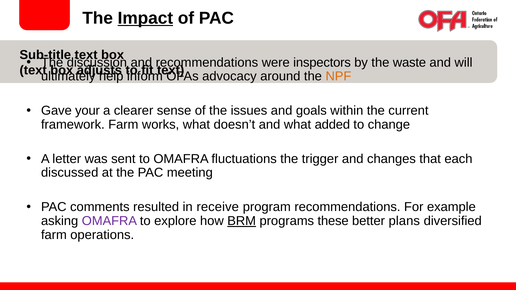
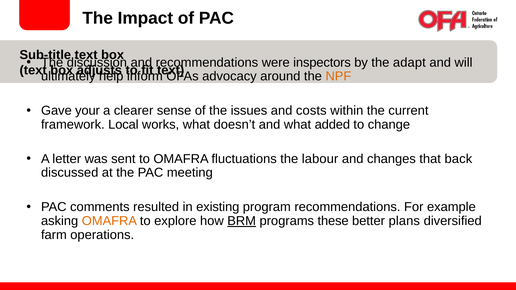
Impact underline: present -> none
waste: waste -> adapt
goals: goals -> costs
framework Farm: Farm -> Local
trigger: trigger -> labour
each: each -> back
receive: receive -> existing
OMAFRA at (109, 221) colour: purple -> orange
